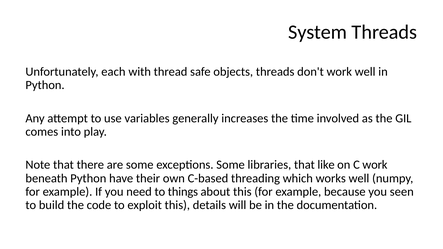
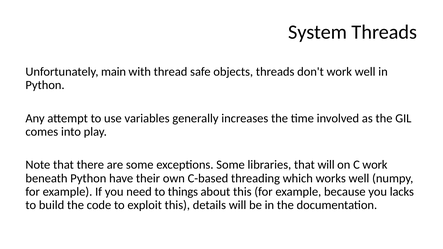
each: each -> main
that like: like -> will
seen: seen -> lacks
